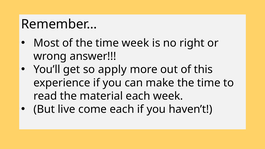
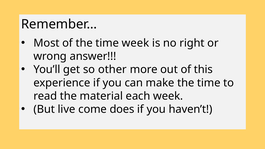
apply: apply -> other
come each: each -> does
